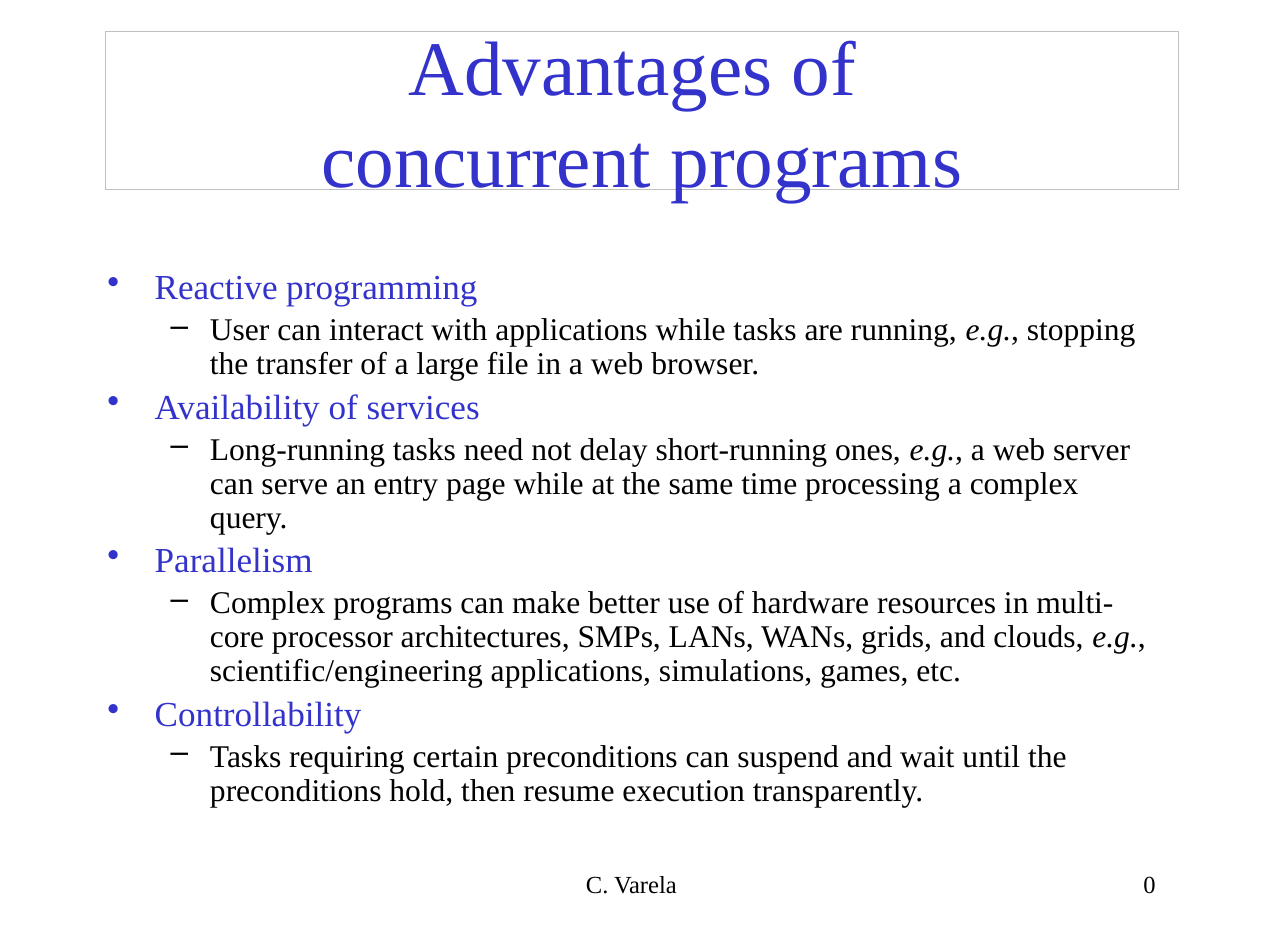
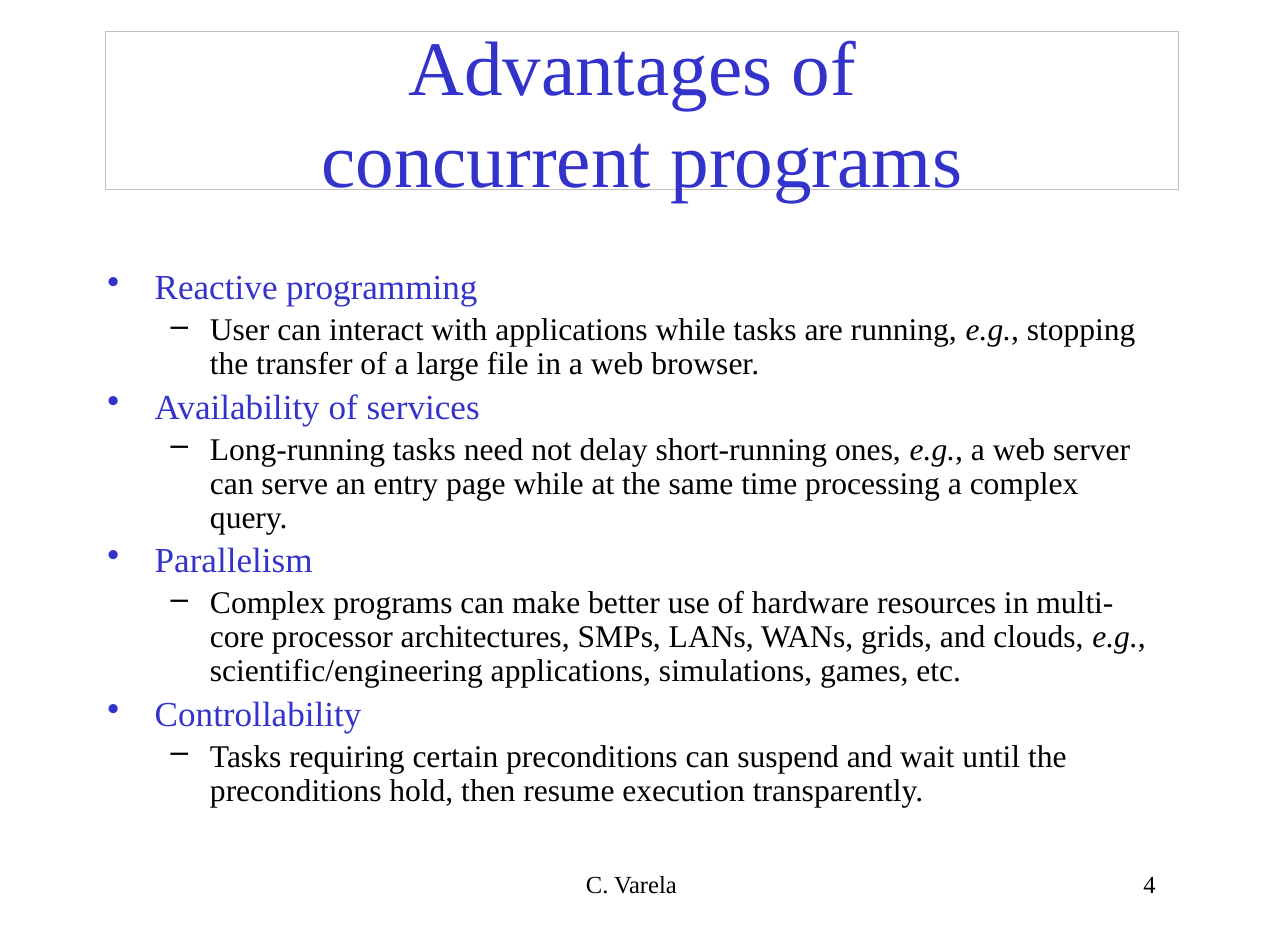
0: 0 -> 4
